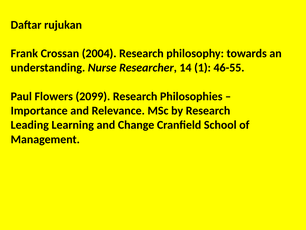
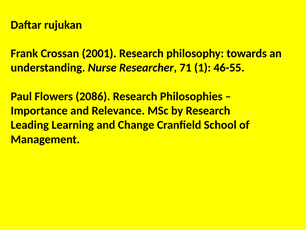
2004: 2004 -> 2001
14: 14 -> 71
2099: 2099 -> 2086
